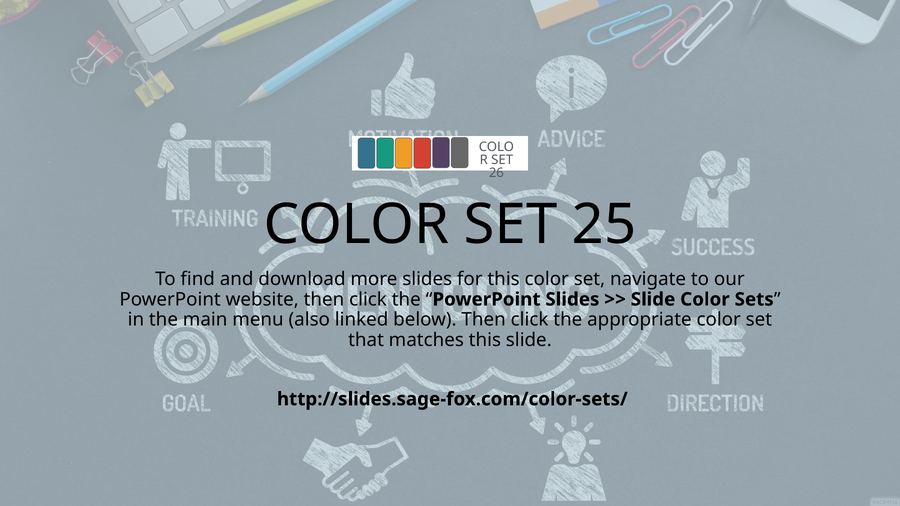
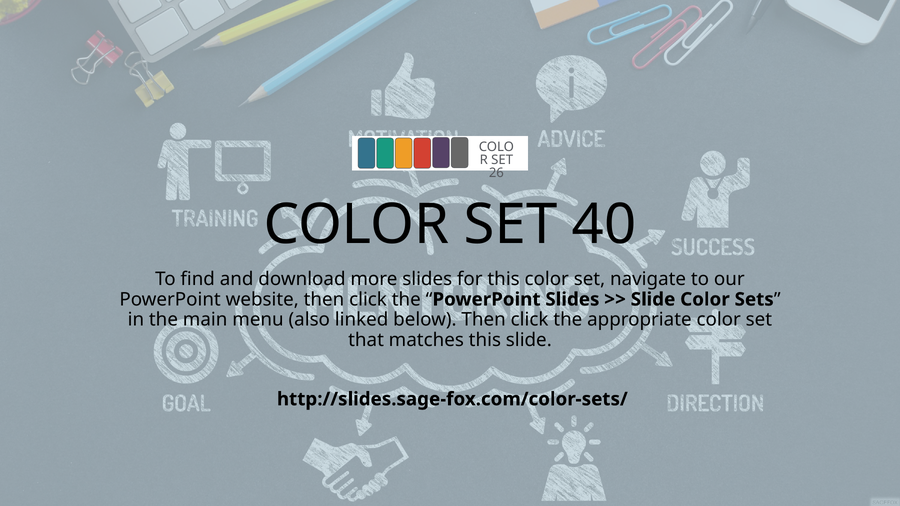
25: 25 -> 40
